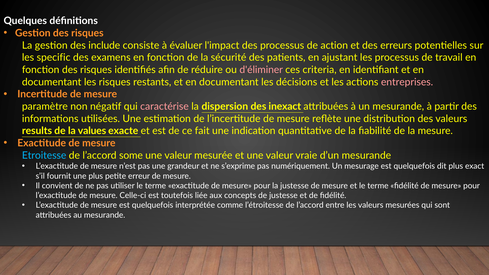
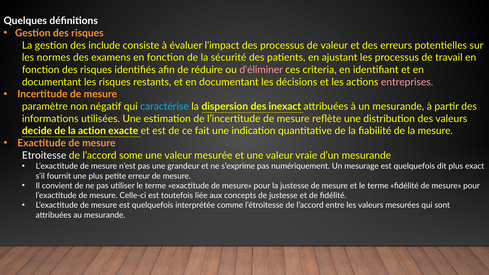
de action: action -> valeur
specific: specific -> normes
caractérise colour: pink -> light blue
results: results -> decide
values: values -> action
Etroitesse colour: light blue -> white
